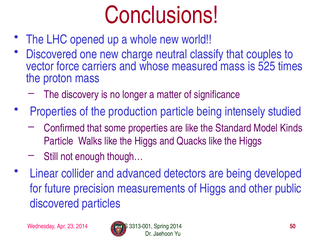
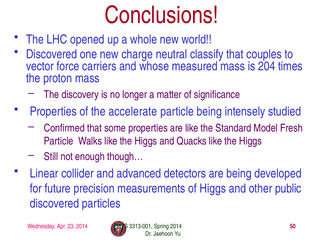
525: 525 -> 204
production: production -> accelerate
Kinds: Kinds -> Fresh
